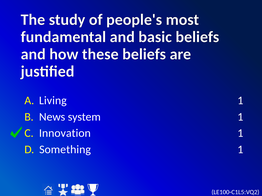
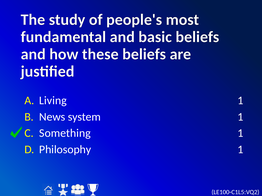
Innovation: Innovation -> Something
Something: Something -> Philosophy
